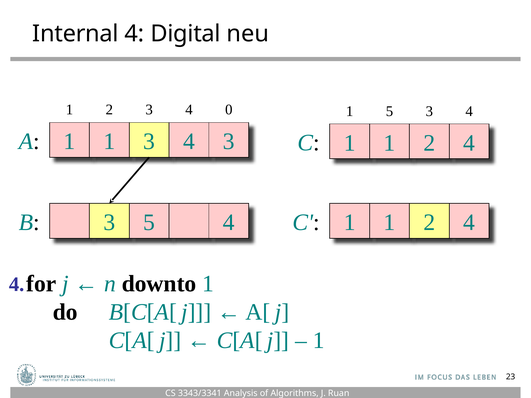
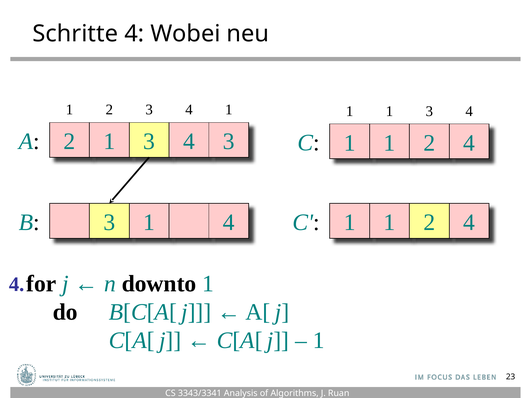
Internal: Internal -> Schritte
Digital: Digital -> Wobei
3 4 0: 0 -> 1
5 at (390, 111): 5 -> 1
A 1: 1 -> 2
3 5: 5 -> 1
